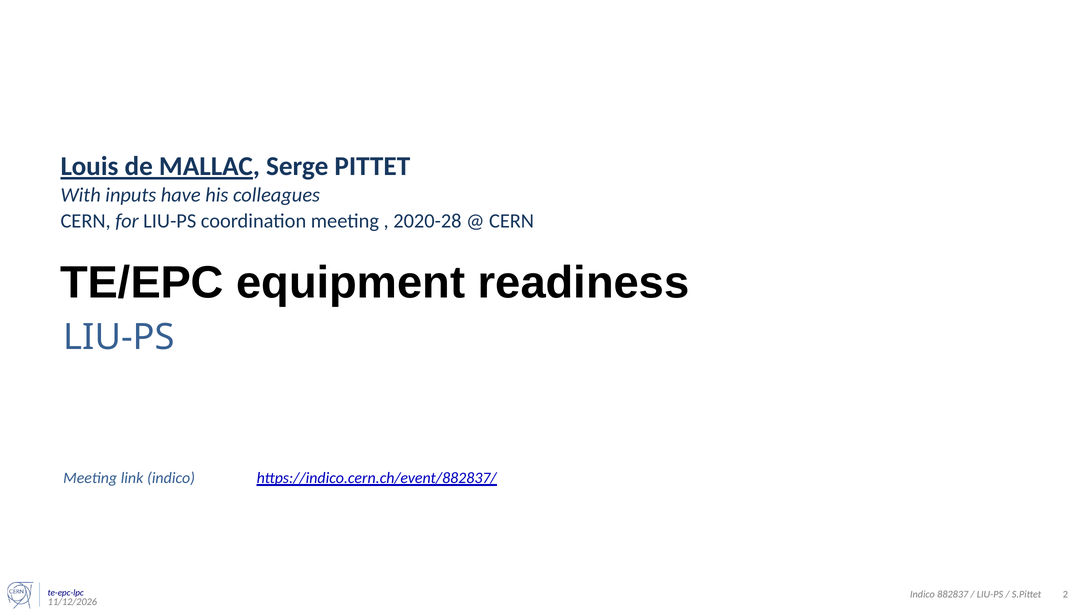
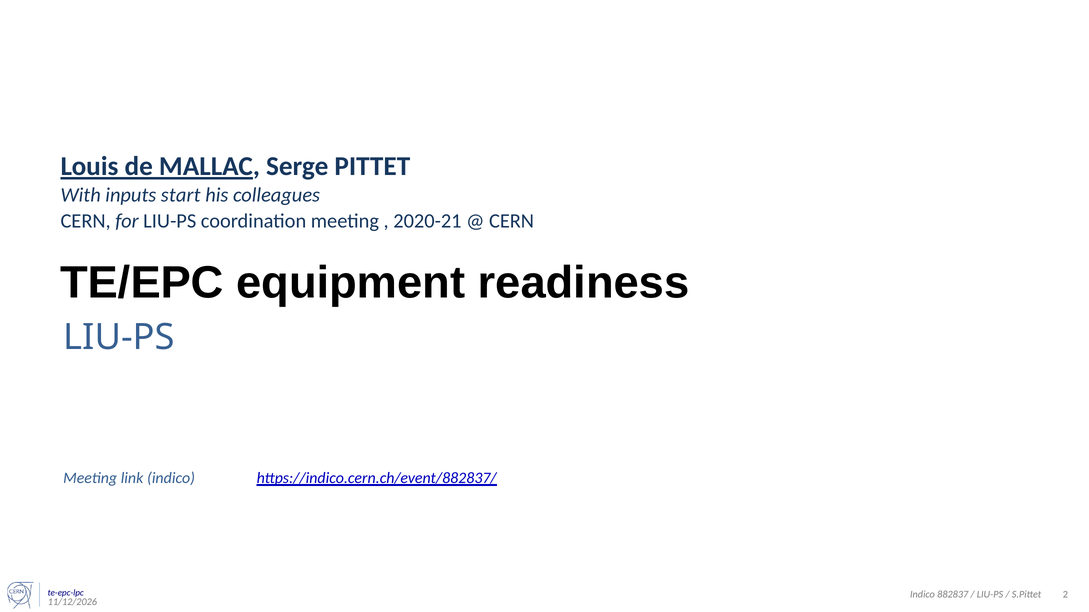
have: have -> start
2020-28: 2020-28 -> 2020-21
